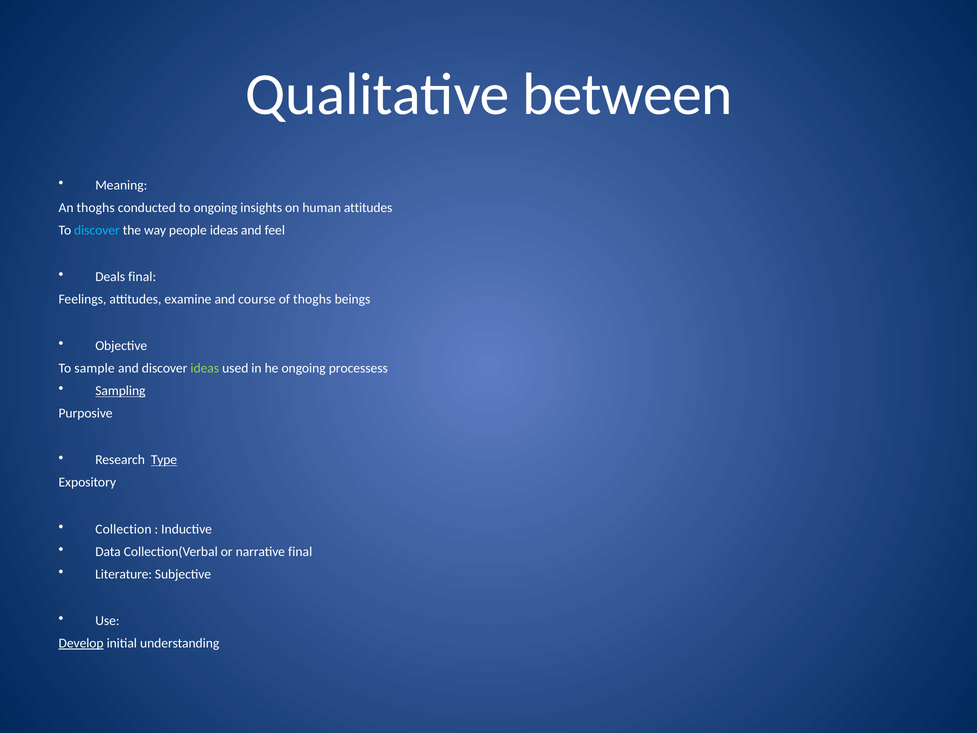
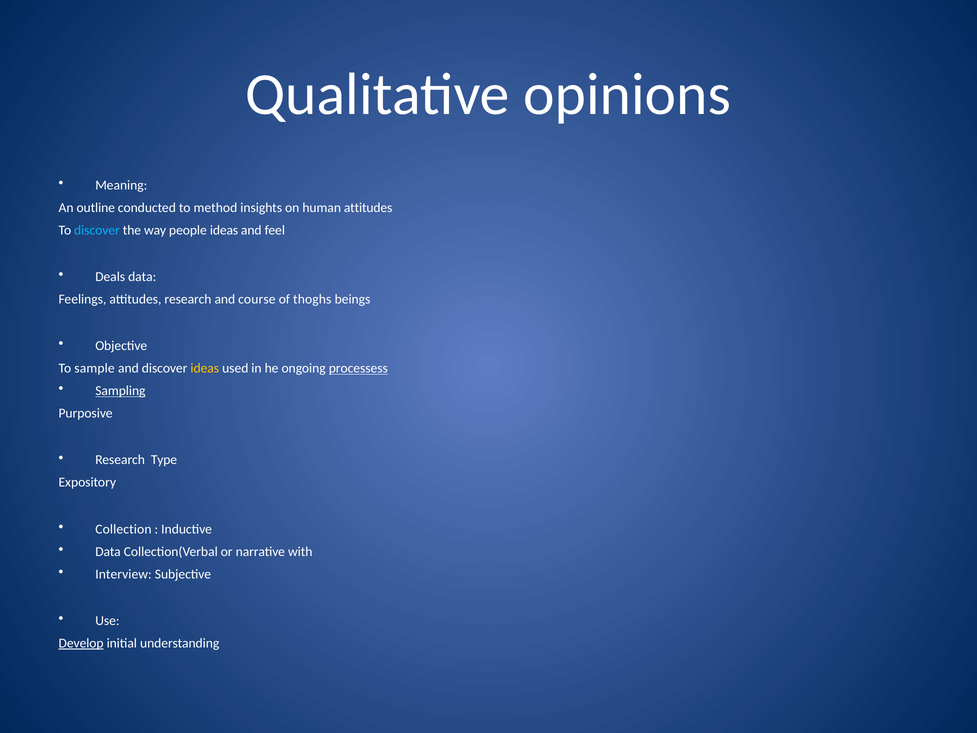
between: between -> opinions
An thoghs: thoghs -> outline
to ongoing: ongoing -> method
Deals final: final -> data
attitudes examine: examine -> research
ideas at (205, 368) colour: light green -> yellow
processess underline: none -> present
Type underline: present -> none
narrative final: final -> with
Literature: Literature -> Interview
